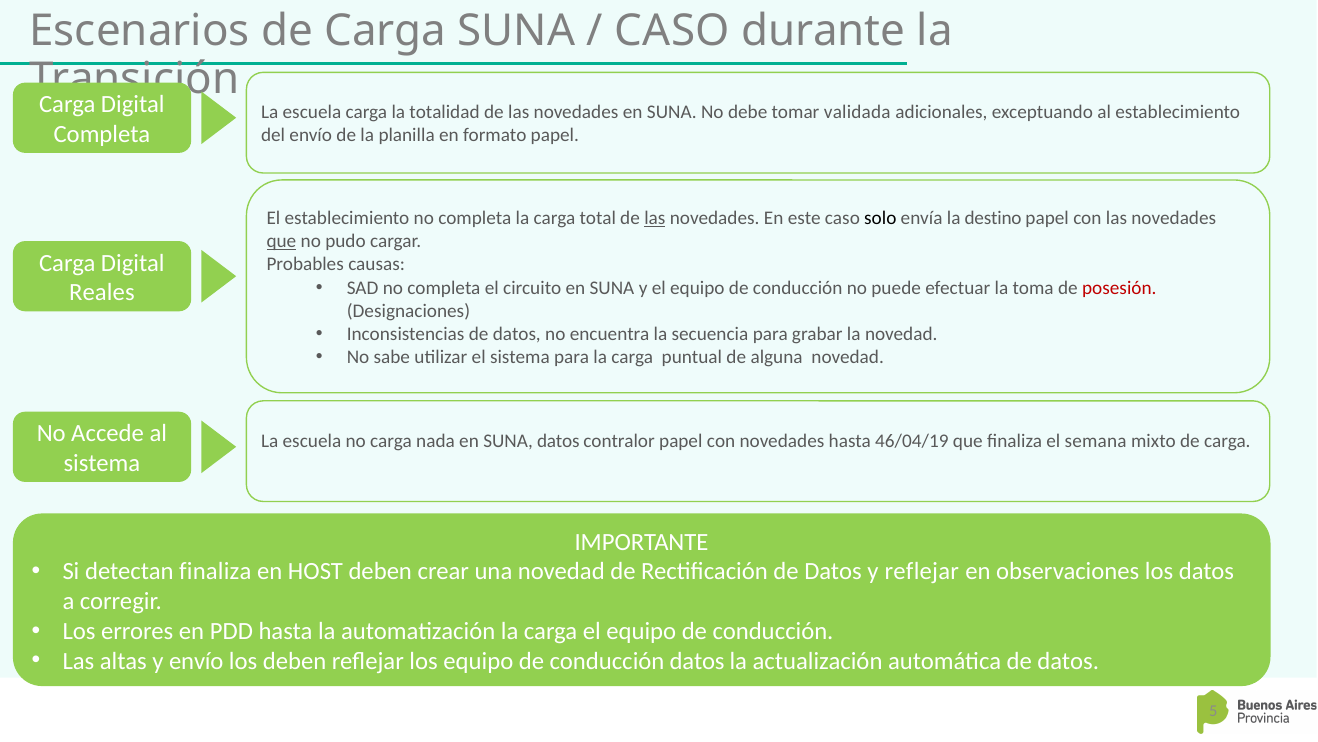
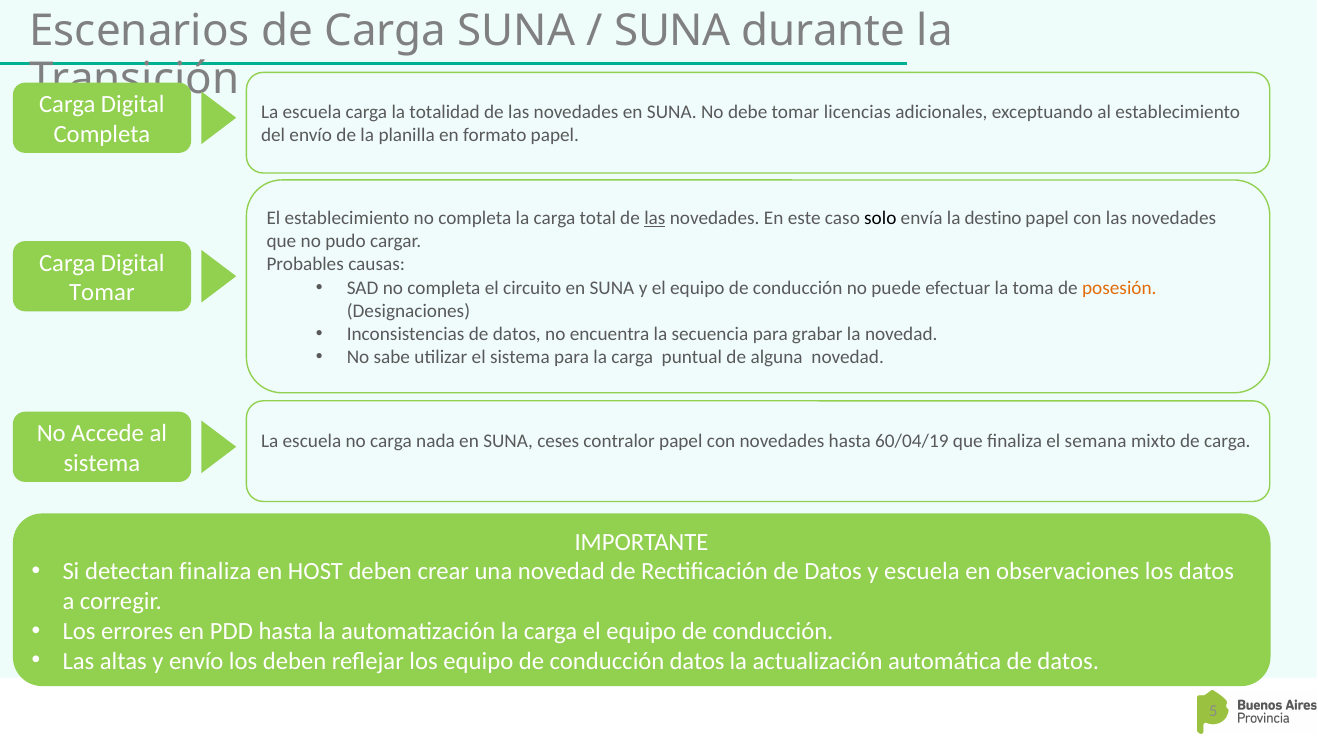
CASO at (672, 31): CASO -> SUNA
validada: validada -> licencias
que at (281, 241) underline: present -> none
posesión colour: red -> orange
Reales at (102, 293): Reales -> Tomar
SUNA datos: datos -> ceses
46/04/19: 46/04/19 -> 60/04/19
y reflejar: reflejar -> escuela
